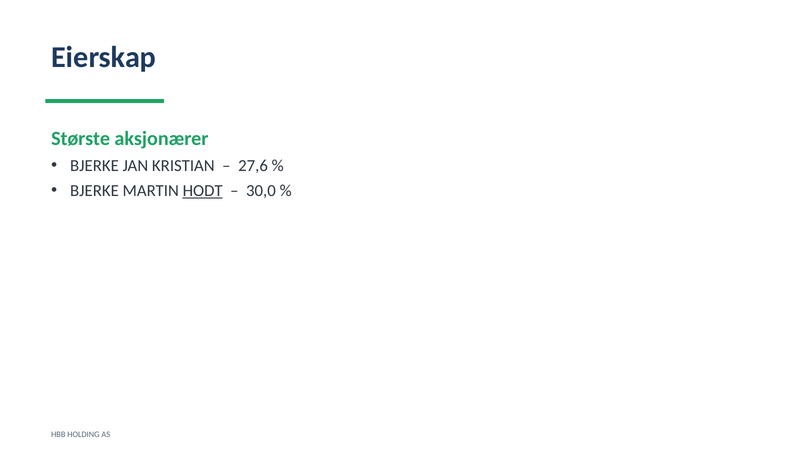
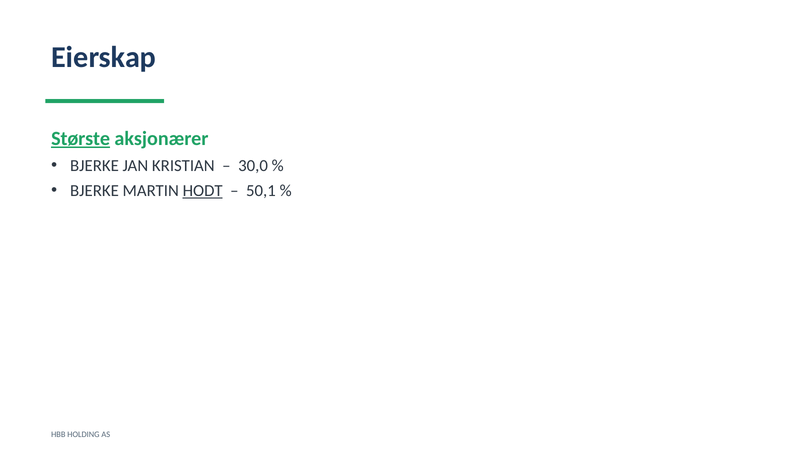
Største underline: none -> present
27,6: 27,6 -> 30,0
30,0: 30,0 -> 50,1
